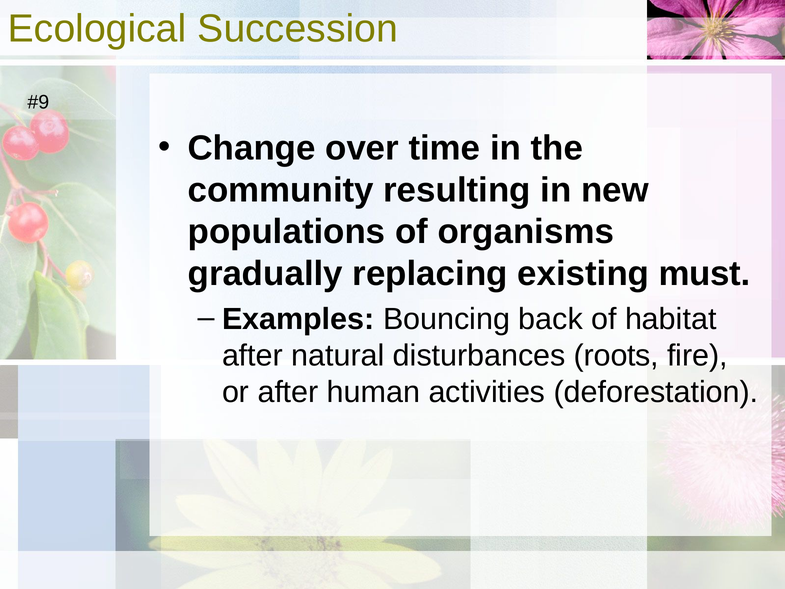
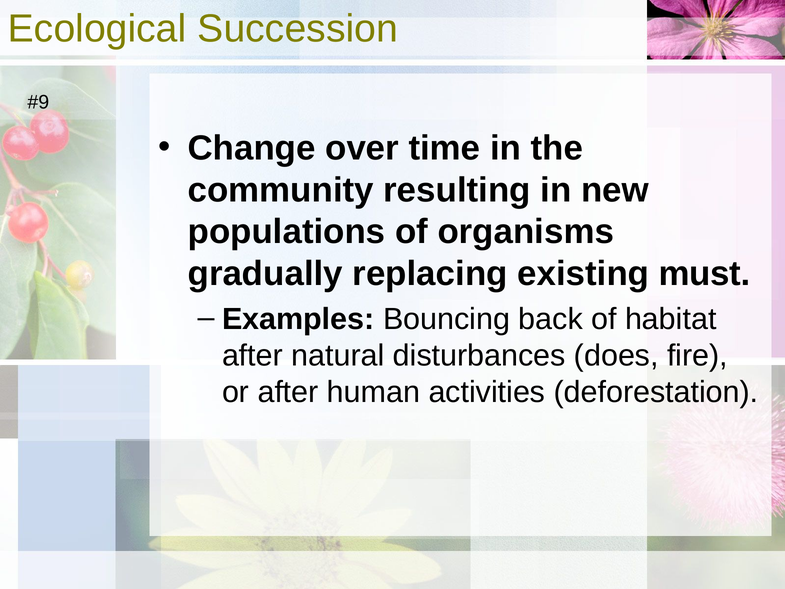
roots: roots -> does
